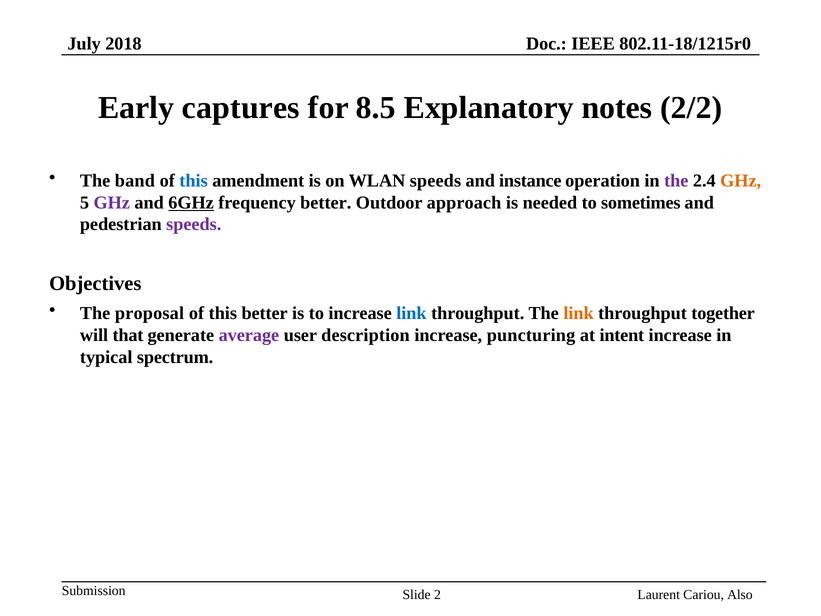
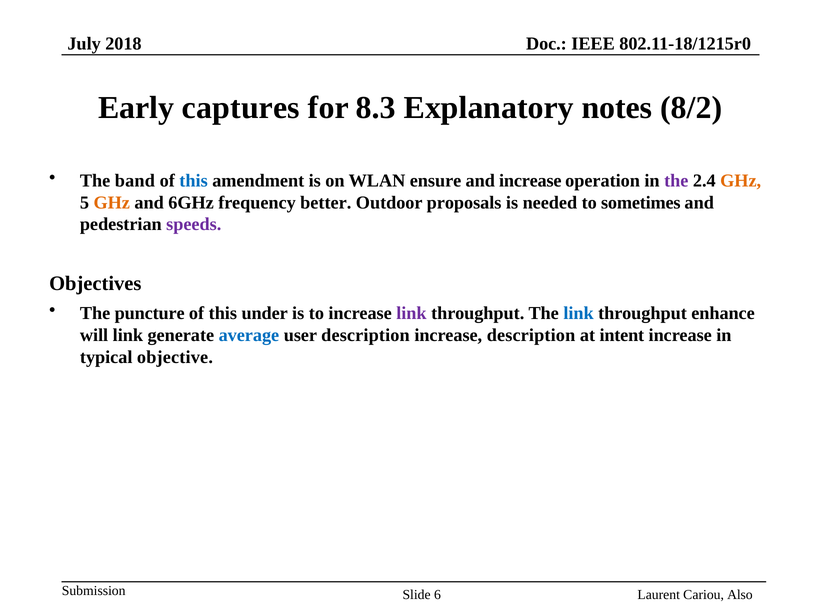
8.5: 8.5 -> 8.3
2/2: 2/2 -> 8/2
WLAN speeds: speeds -> ensure
and instance: instance -> increase
GHz at (112, 202) colour: purple -> orange
6GHz underline: present -> none
approach: approach -> proposals
proposal: proposal -> puncture
this better: better -> under
link at (411, 313) colour: blue -> purple
link at (579, 313) colour: orange -> blue
together: together -> enhance
will that: that -> link
average colour: purple -> blue
increase puncturing: puncturing -> description
spectrum: spectrum -> objective
2: 2 -> 6
